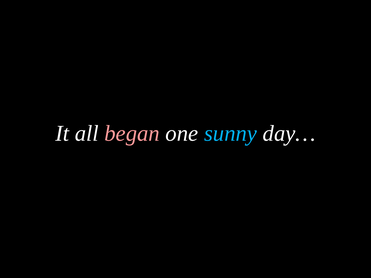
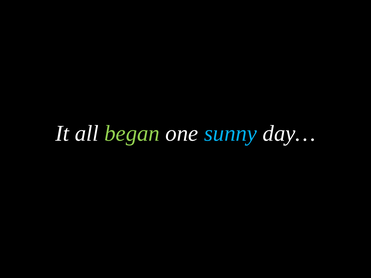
began colour: pink -> light green
